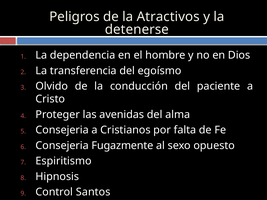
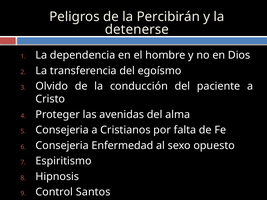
Atractivos: Atractivos -> Percibirán
Fugazmente: Fugazmente -> Enfermedad
